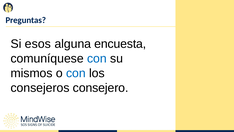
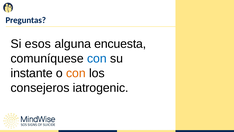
mismos: mismos -> instante
con at (76, 73) colour: blue -> orange
consejero: consejero -> iatrogenic
